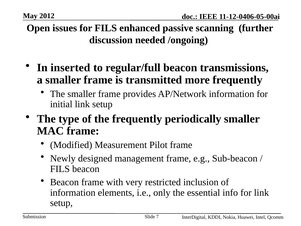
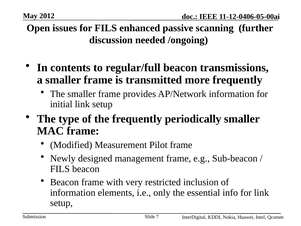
inserted: inserted -> contents
